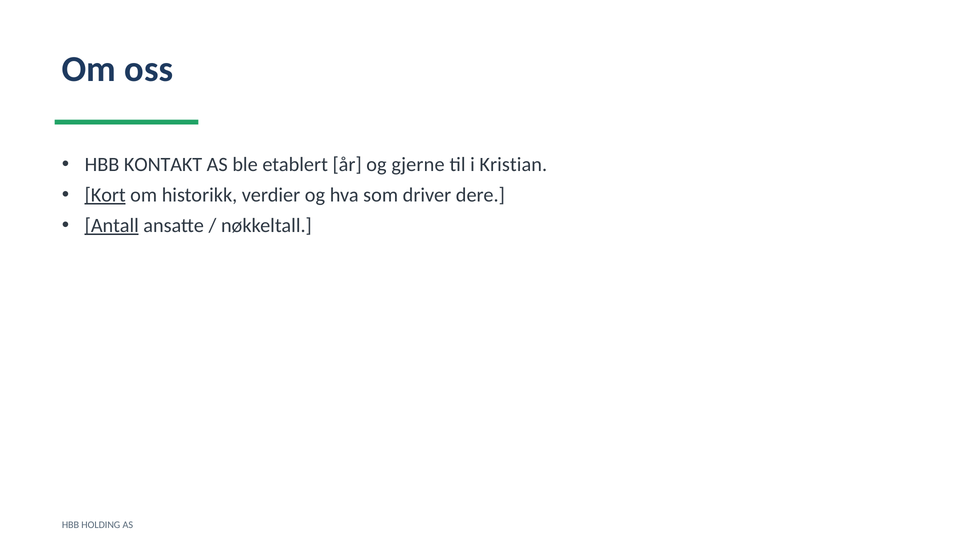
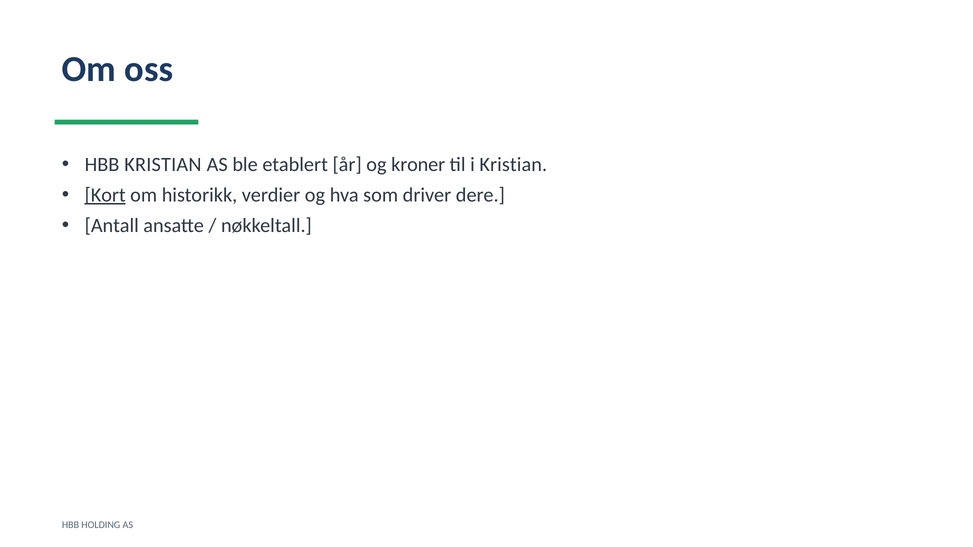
HBB KONTAKT: KONTAKT -> KRISTIAN
gjerne: gjerne -> kroner
Antall underline: present -> none
